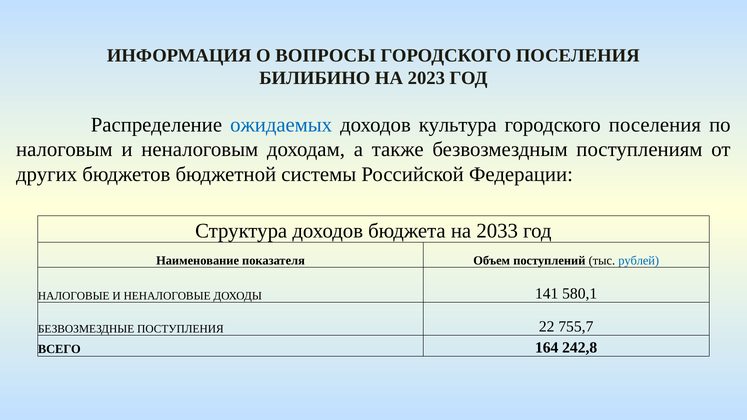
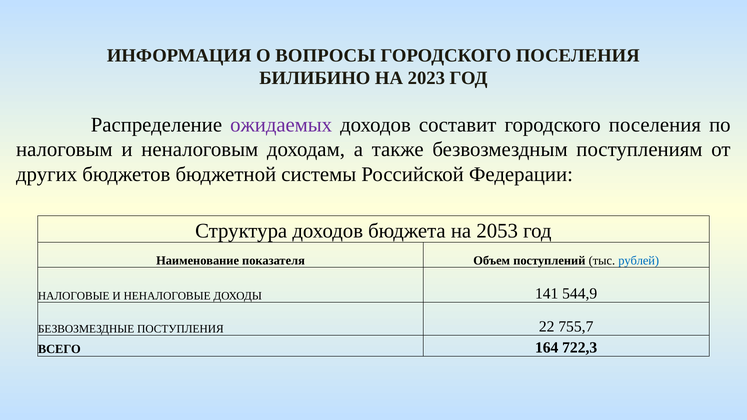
ожидаемых colour: blue -> purple
культура: культура -> составит
2033: 2033 -> 2053
580,1: 580,1 -> 544,9
242,8: 242,8 -> 722,3
